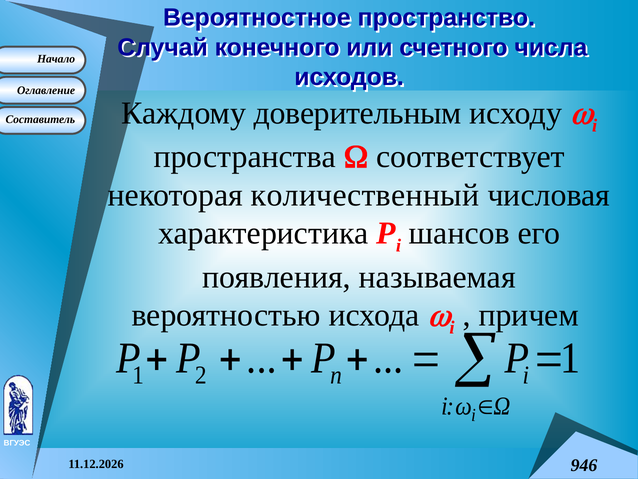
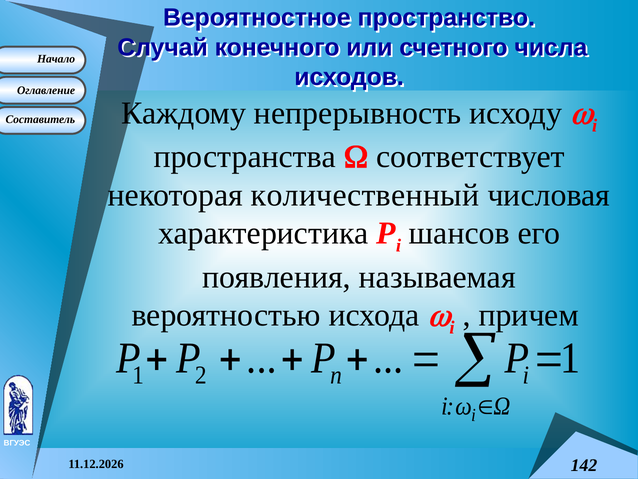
доверительным: доверительным -> непрерывность
946: 946 -> 142
